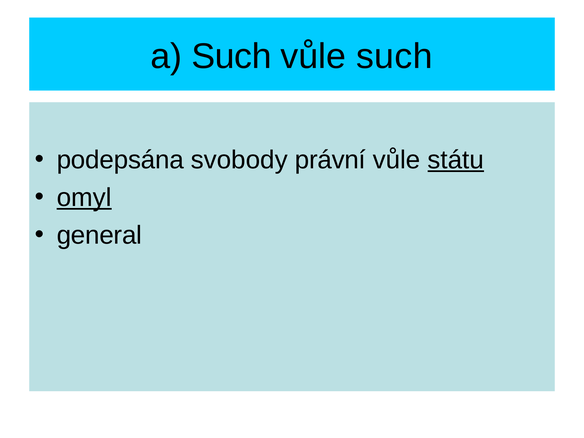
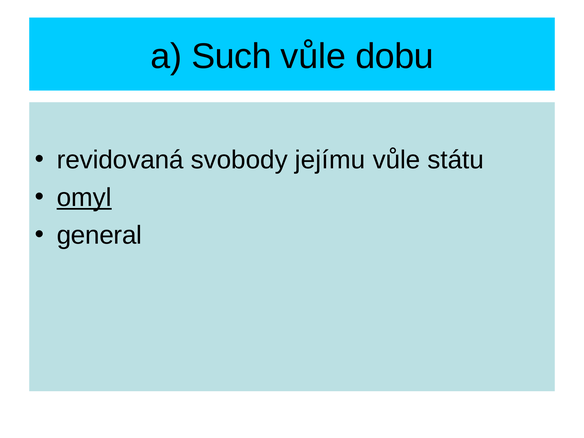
vůle such: such -> dobu
podepsána: podepsána -> revidovaná
právní: právní -> jejímu
státu underline: present -> none
